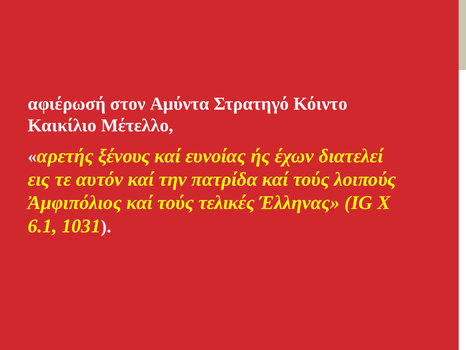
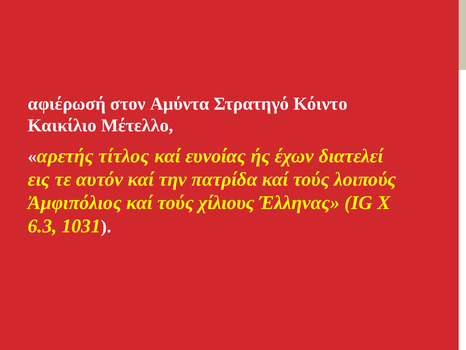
ξένους: ξένους -> τίτλος
τελικές: τελικές -> χίλιους
6.1: 6.1 -> 6.3
